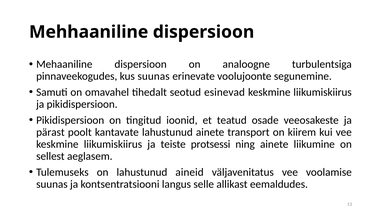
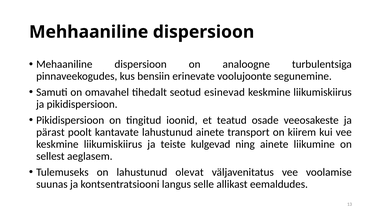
kus suunas: suunas -> bensiin
protsessi: protsessi -> kulgevad
aineid: aineid -> olevat
